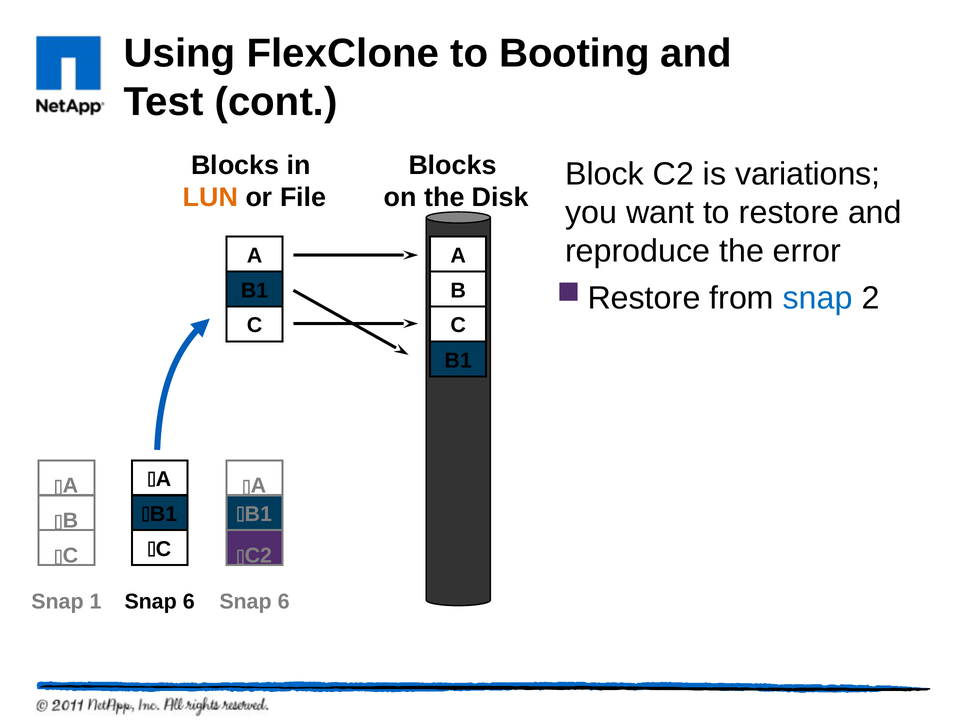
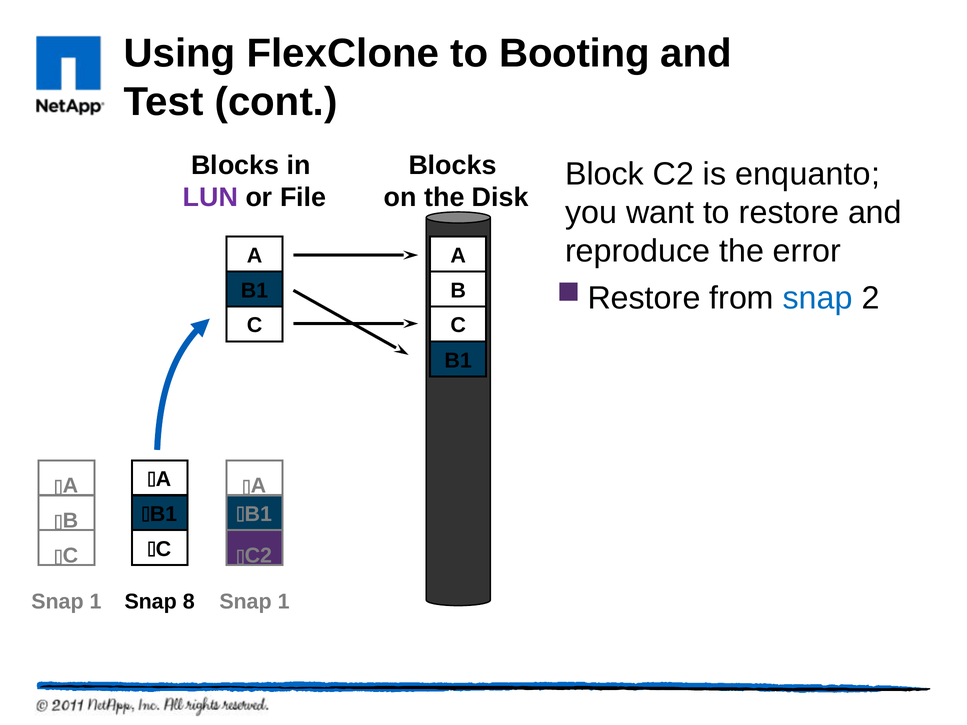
variations: variations -> enquanto
LUN colour: orange -> purple
6 at (189, 602): 6 -> 8
6 at (284, 602): 6 -> 1
